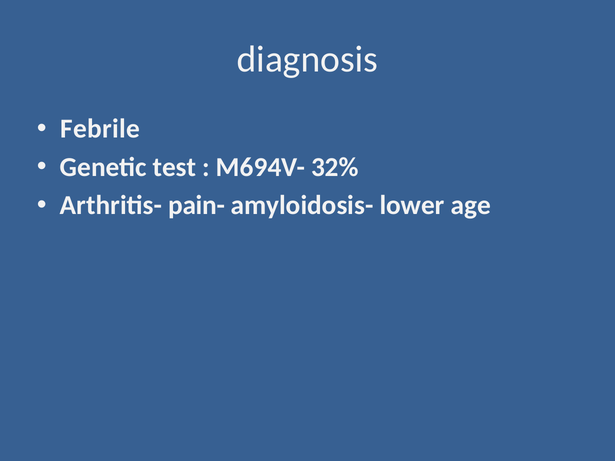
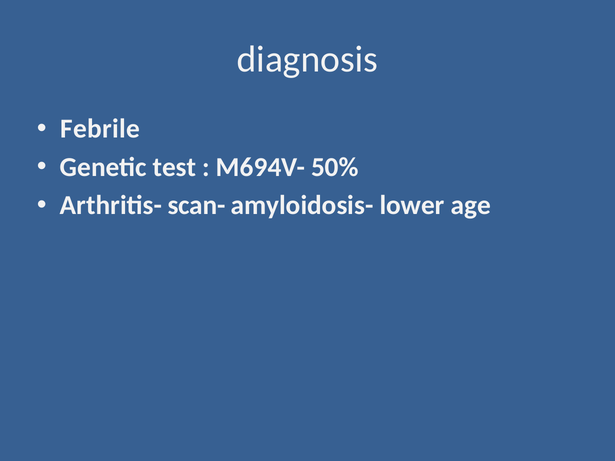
32%: 32% -> 50%
pain-: pain- -> scan-
